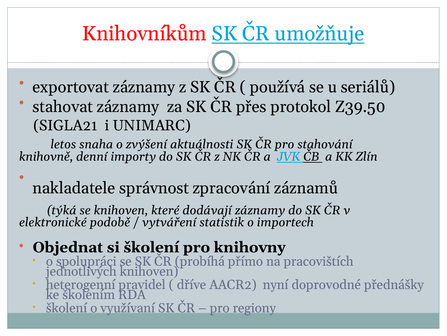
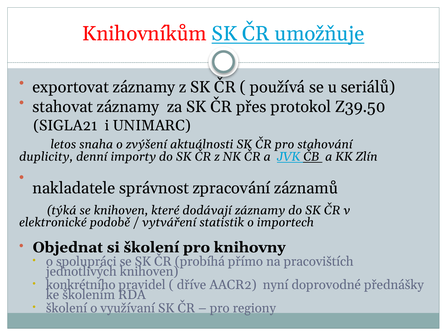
knihovně: knihovně -> duplicity
heterogenní: heterogenní -> konkrétního
